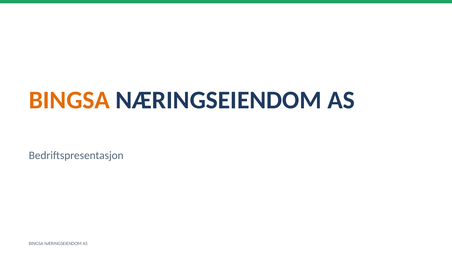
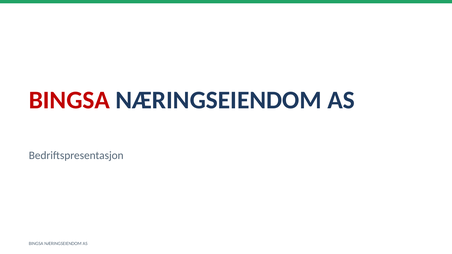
BINGSA at (69, 100) colour: orange -> red
